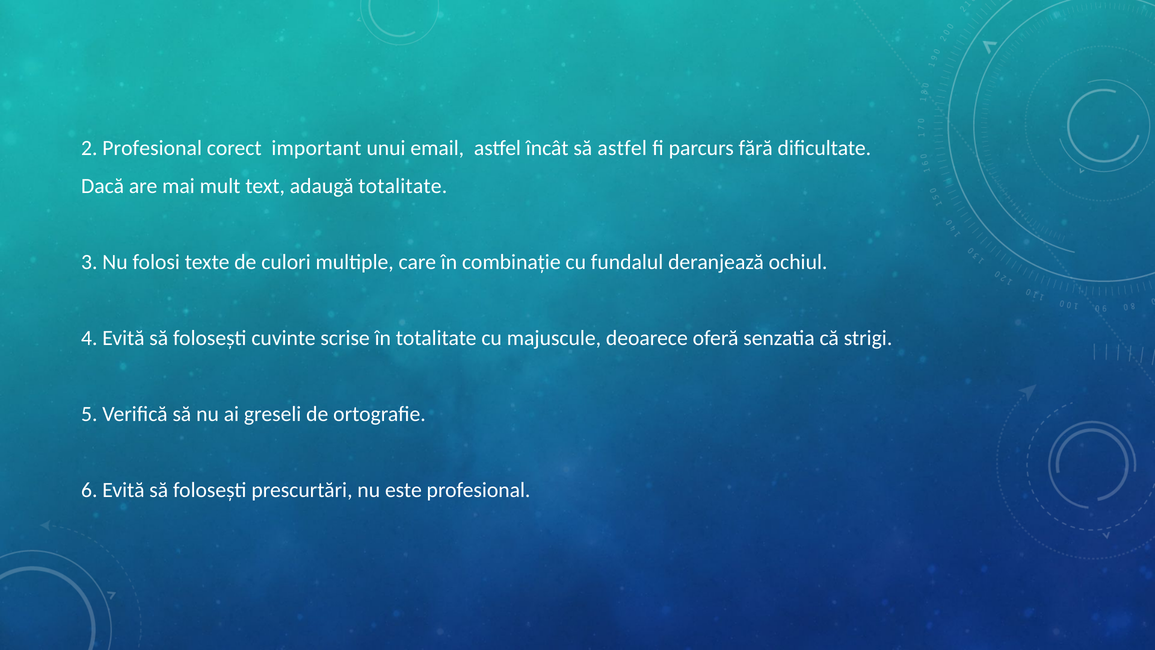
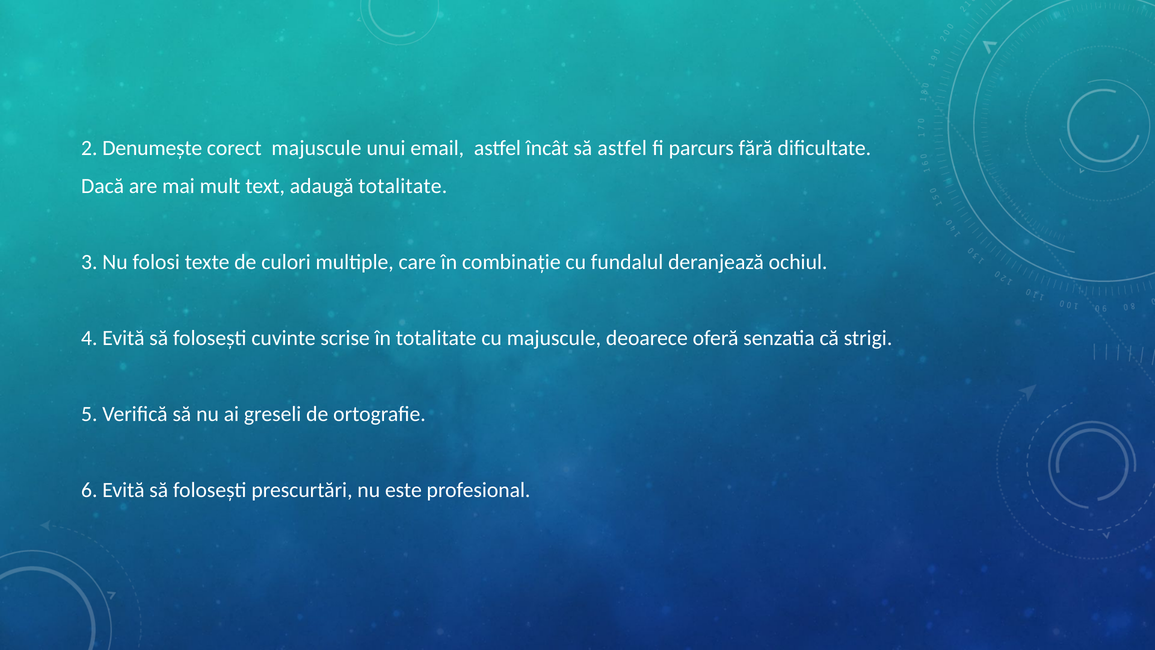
2 Profesional: Profesional -> Denumește
corect important: important -> majuscule
